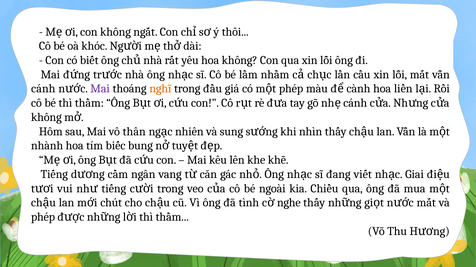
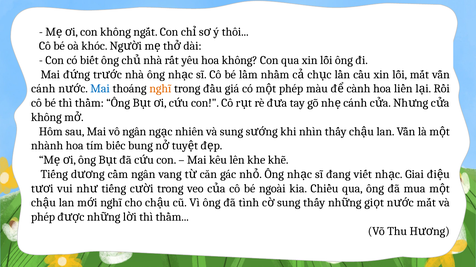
Mai at (100, 89) colour: purple -> blue
vô thân: thân -> ngân
chút at (111, 203): chút -> nghĩ
nghe at (289, 203): nghe -> sung
